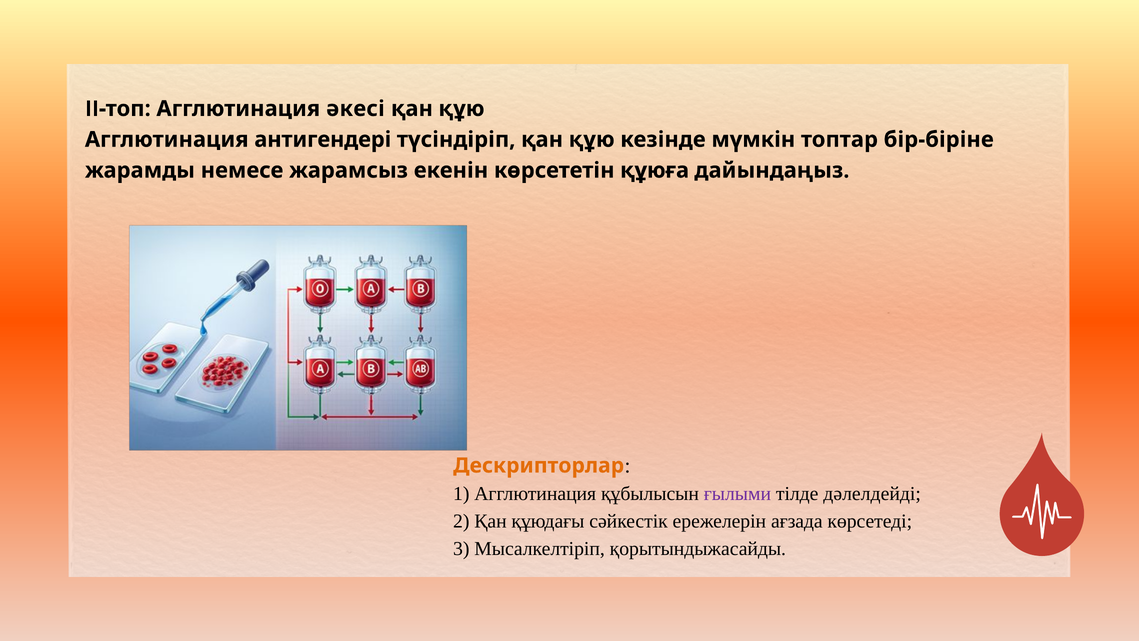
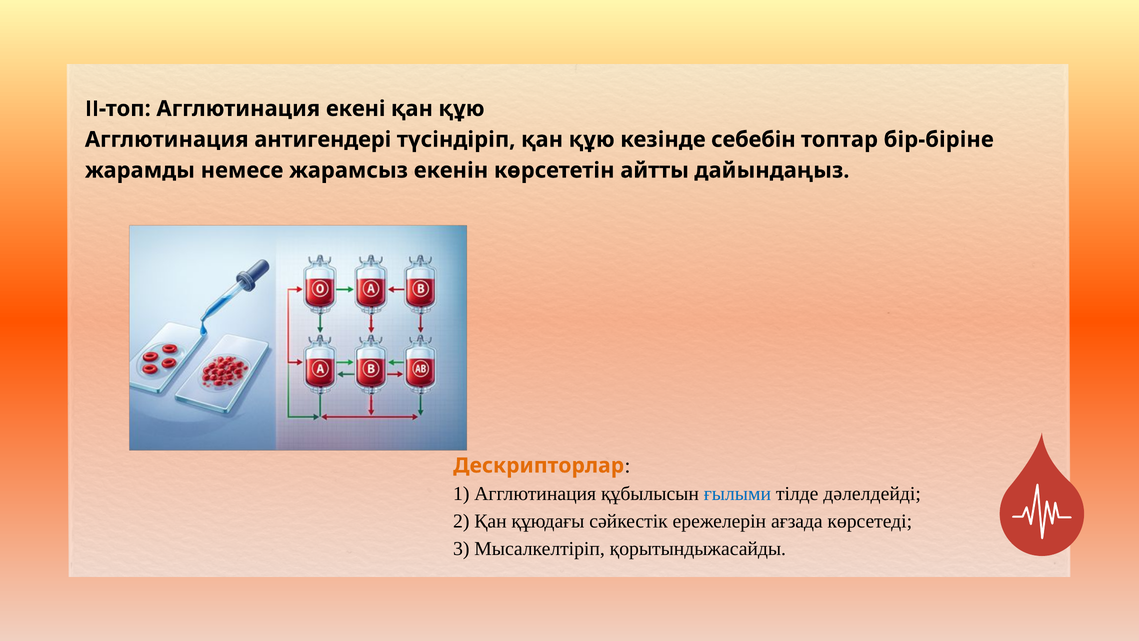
әкесі: әкесі -> екені
мүмкін: мүмкін -> себебін
құюға: құюға -> айтты
ғылыми colour: purple -> blue
